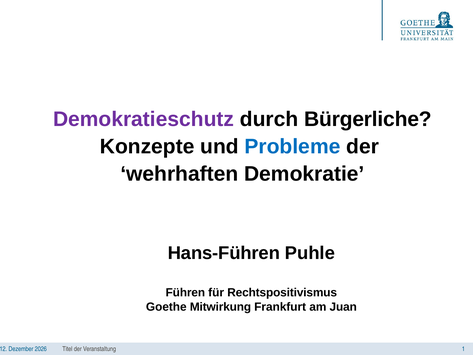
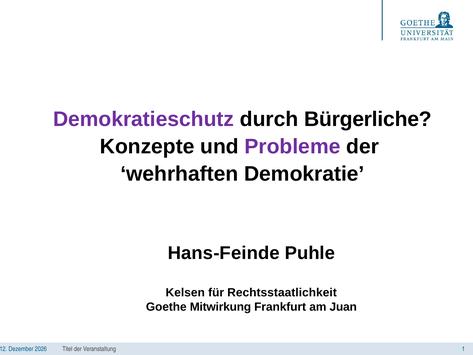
Probleme colour: blue -> purple
Hans-Führen: Hans-Führen -> Hans-Feinde
Führen: Führen -> Kelsen
Rechtspositivismus: Rechtspositivismus -> Rechtsstaatlichkeit
